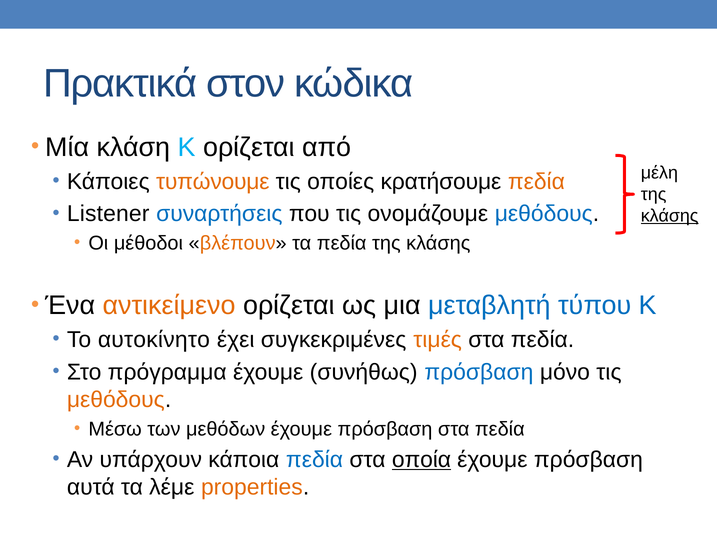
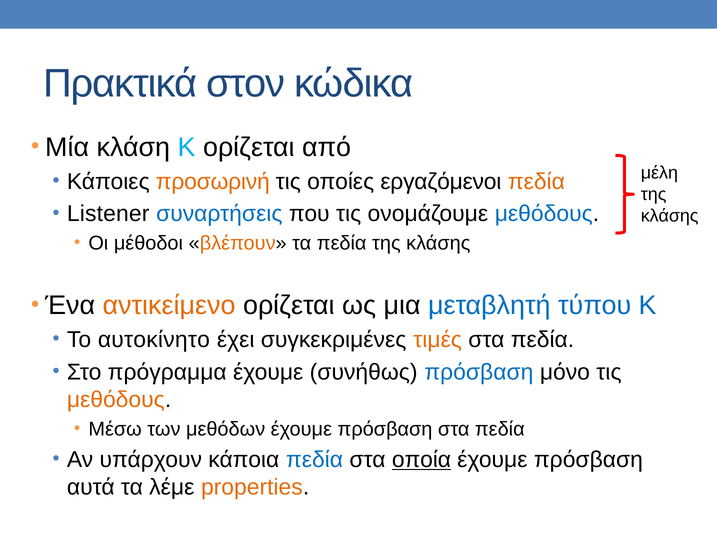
τυπώνουμε: τυπώνουμε -> προσωρινή
κρατήσουμε: κρατήσουμε -> εργαζόμενοι
κλάσης at (670, 216) underline: present -> none
